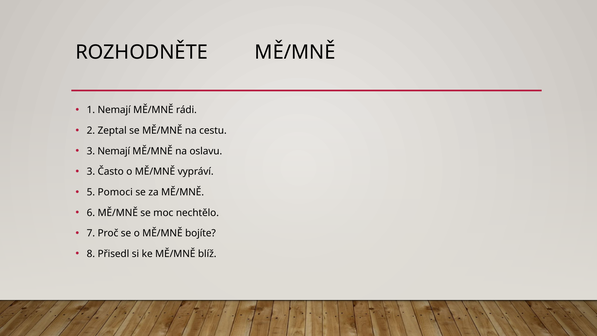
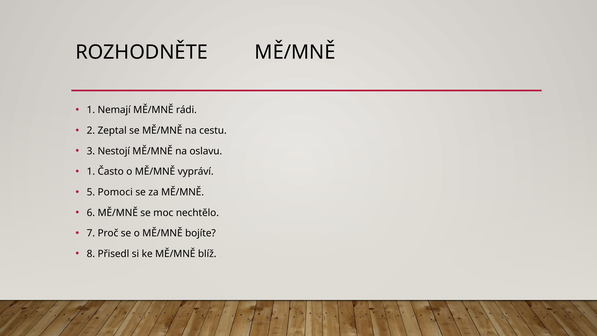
3 Nemají: Nemají -> Nestojí
3 at (91, 172): 3 -> 1
